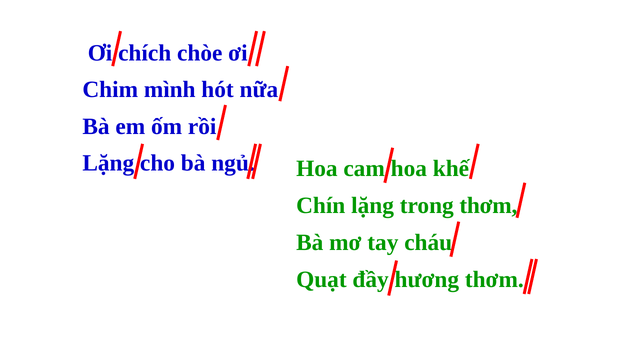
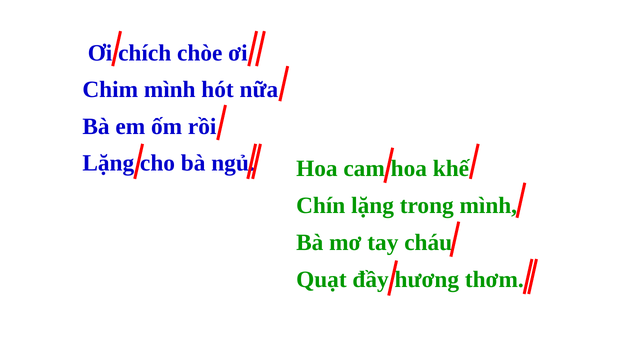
trong thơm: thơm -> mình
